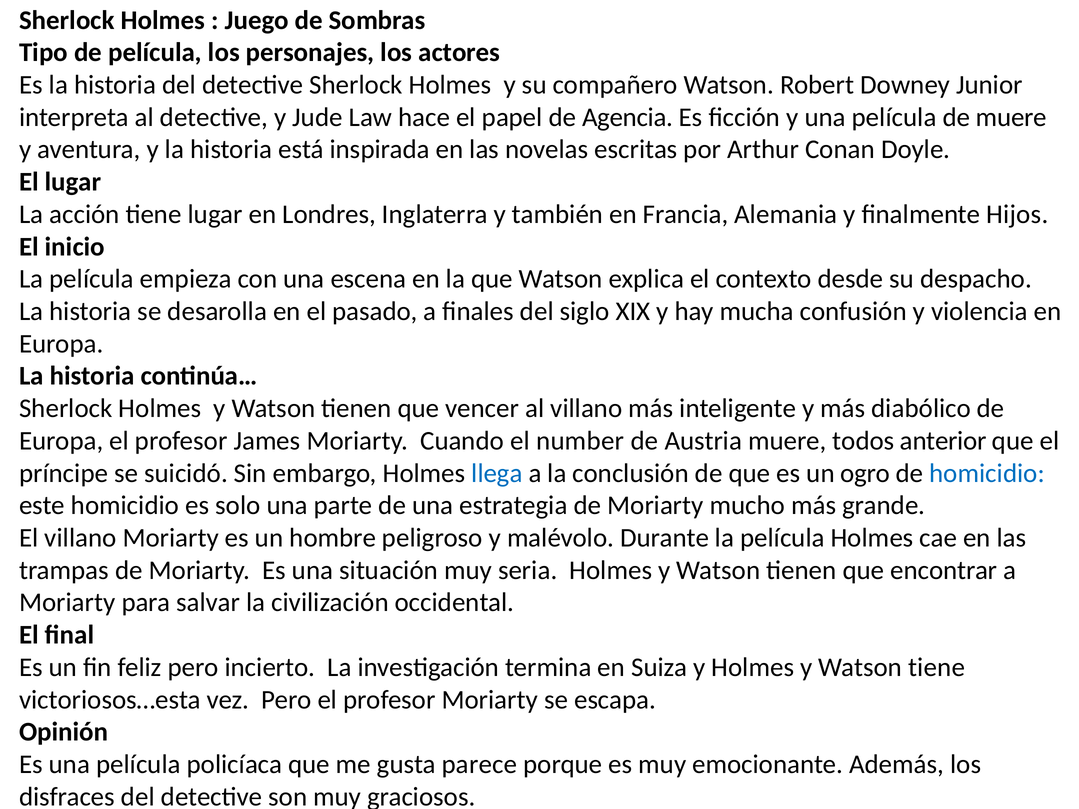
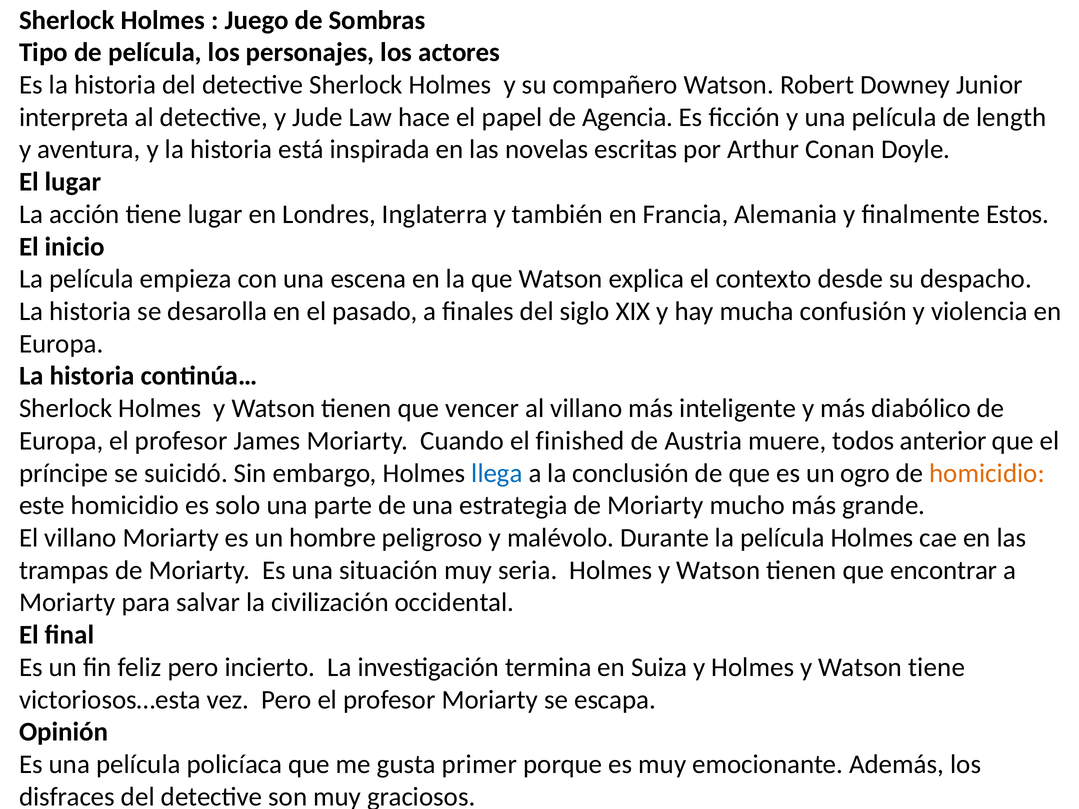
de muere: muere -> length
Hijos: Hijos -> Estos
number: number -> finished
homicidio at (987, 473) colour: blue -> orange
parece: parece -> primer
